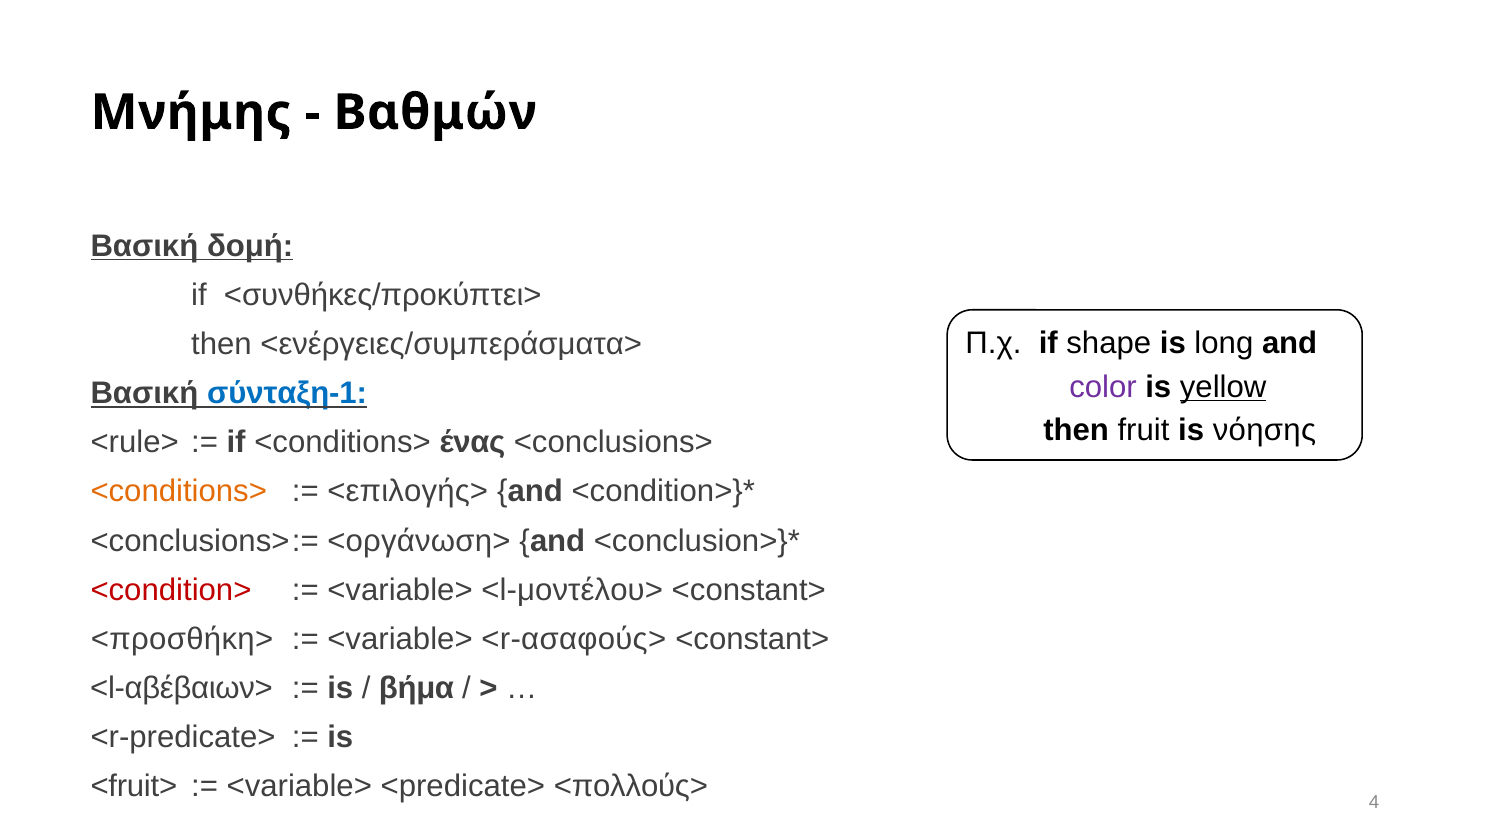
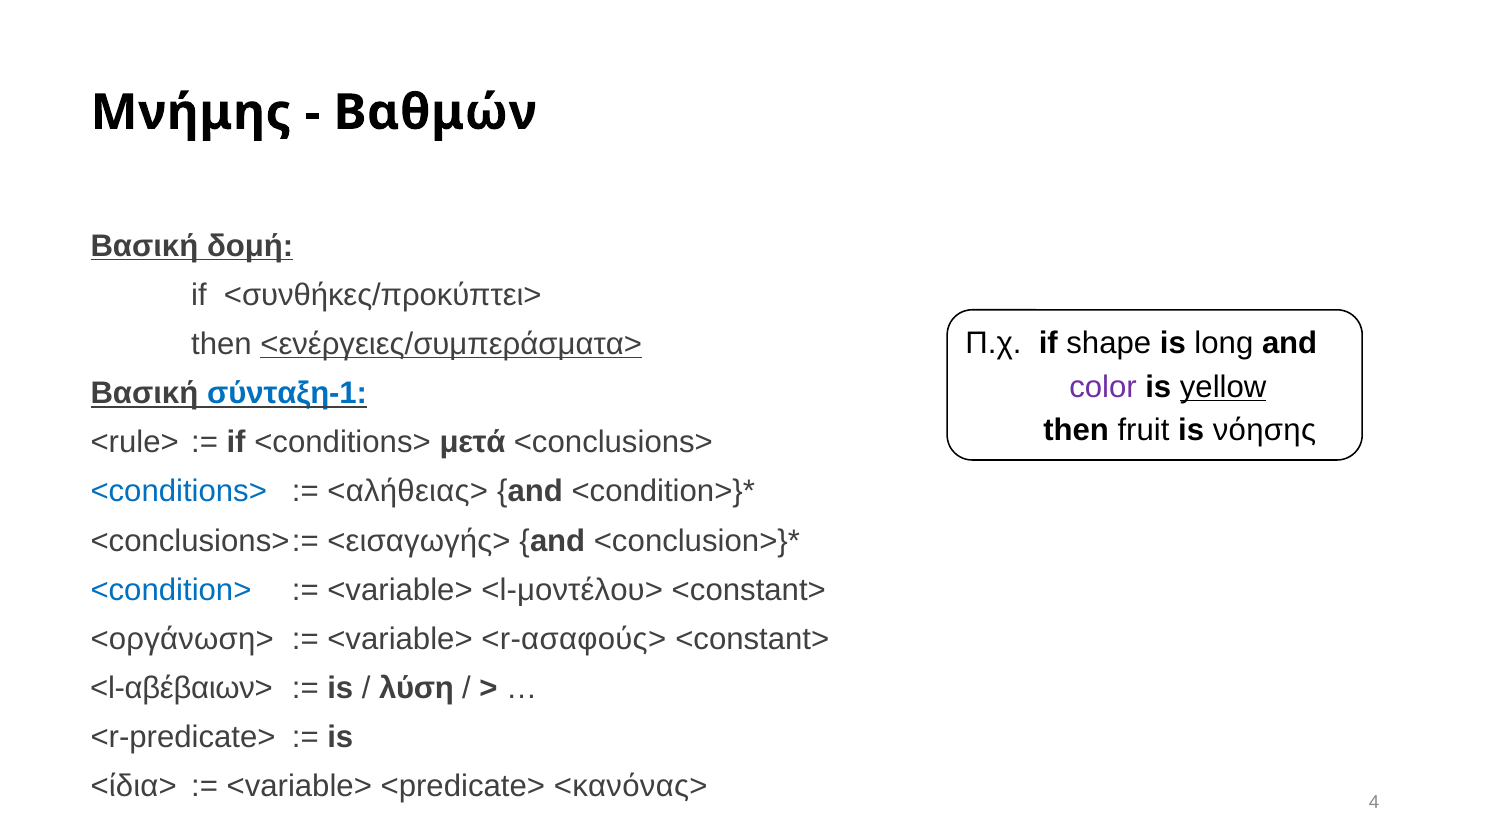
<ενέργειες/συμπεράσματα> underline: none -> present
ένας: ένας -> μετά
<conditions> at (179, 492) colour: orange -> blue
<επιλογής>: <επιλογής> -> <αλήθειας>
<οργάνωση>: <οργάνωση> -> <εισαγωγής>
<condition> colour: red -> blue
<προσθήκη>: <προσθήκη> -> <οργάνωση>
βήμα: βήμα -> λύση
<fruit>: <fruit> -> <ίδια>
<πολλούς>: <πολλούς> -> <κανόνας>
